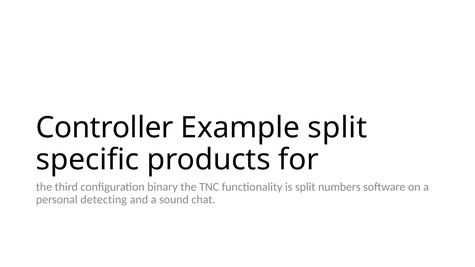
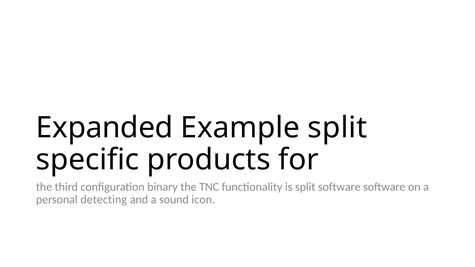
Controller: Controller -> Expanded
split numbers: numbers -> software
chat: chat -> icon
